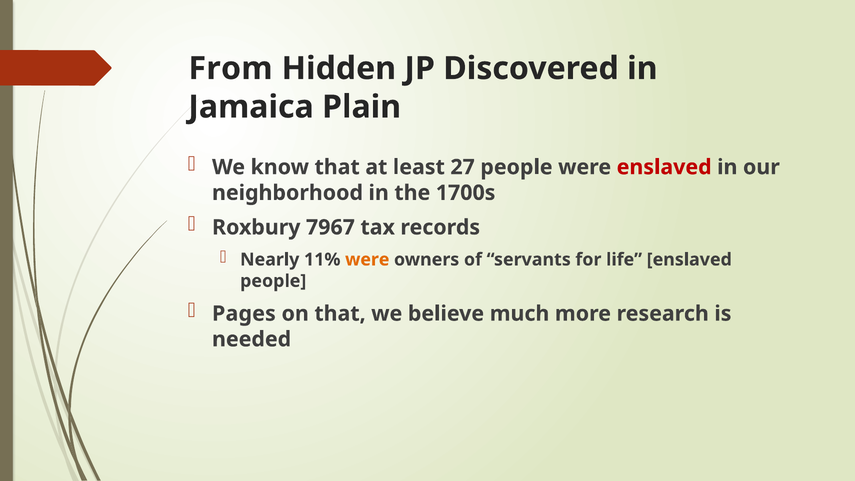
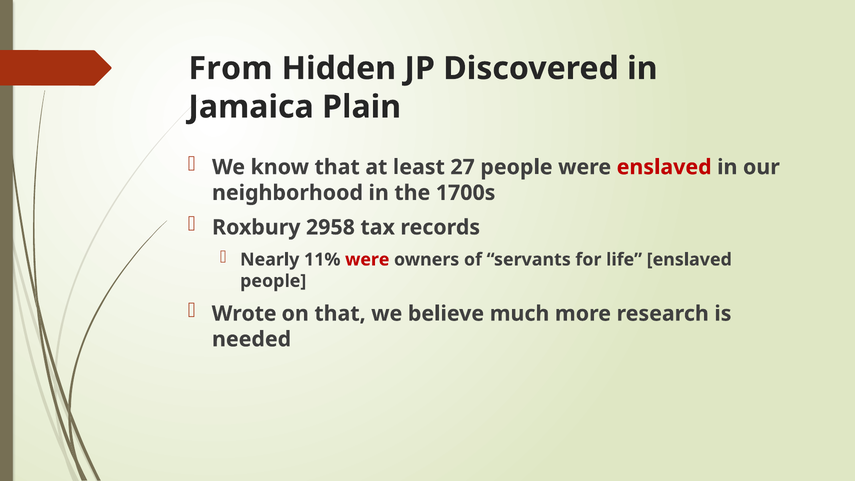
7967: 7967 -> 2958
were at (367, 260) colour: orange -> red
Pages: Pages -> Wrote
